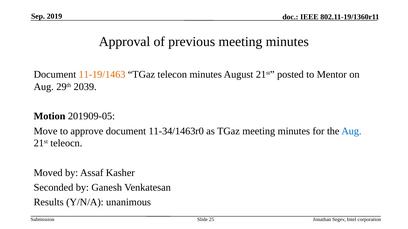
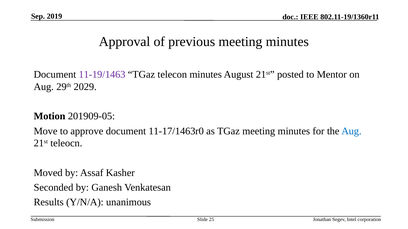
11-19/1463 colour: orange -> purple
2039: 2039 -> 2029
11-34/1463r0: 11-34/1463r0 -> 11-17/1463r0
